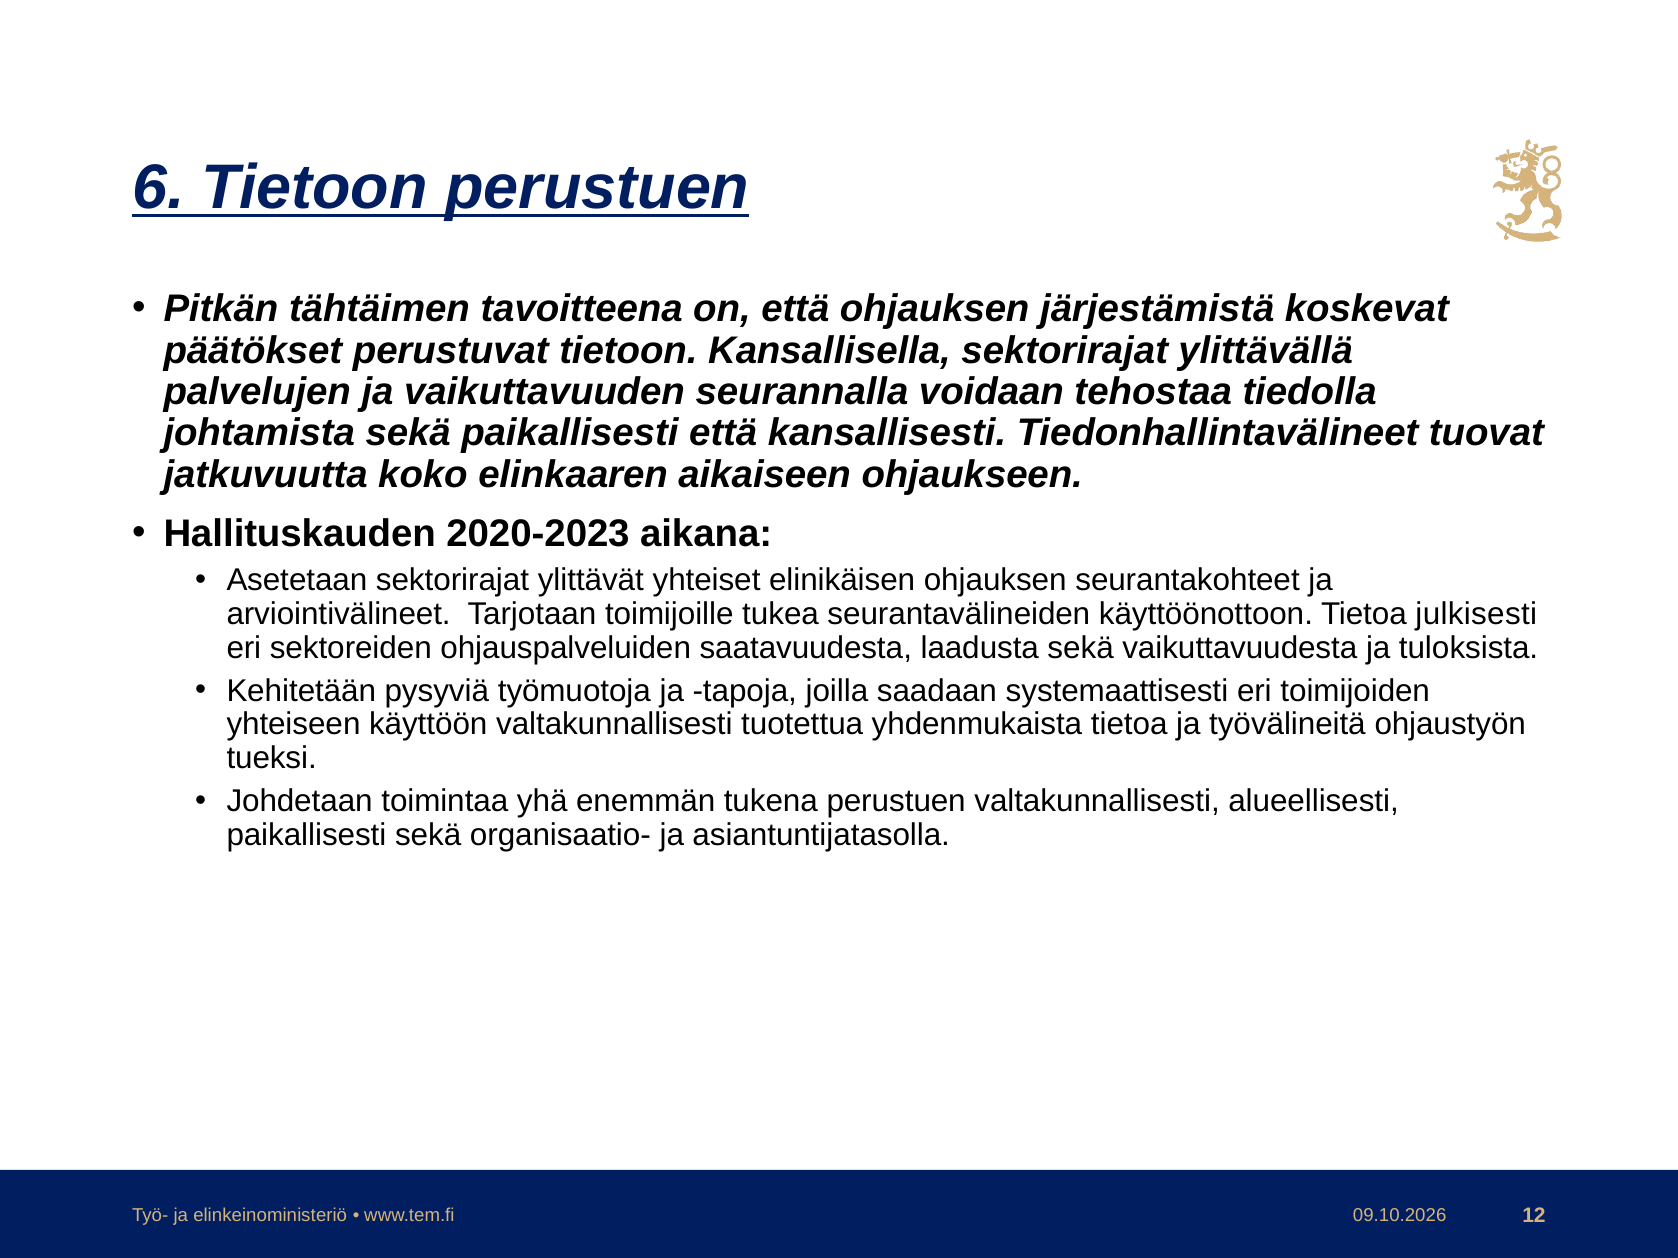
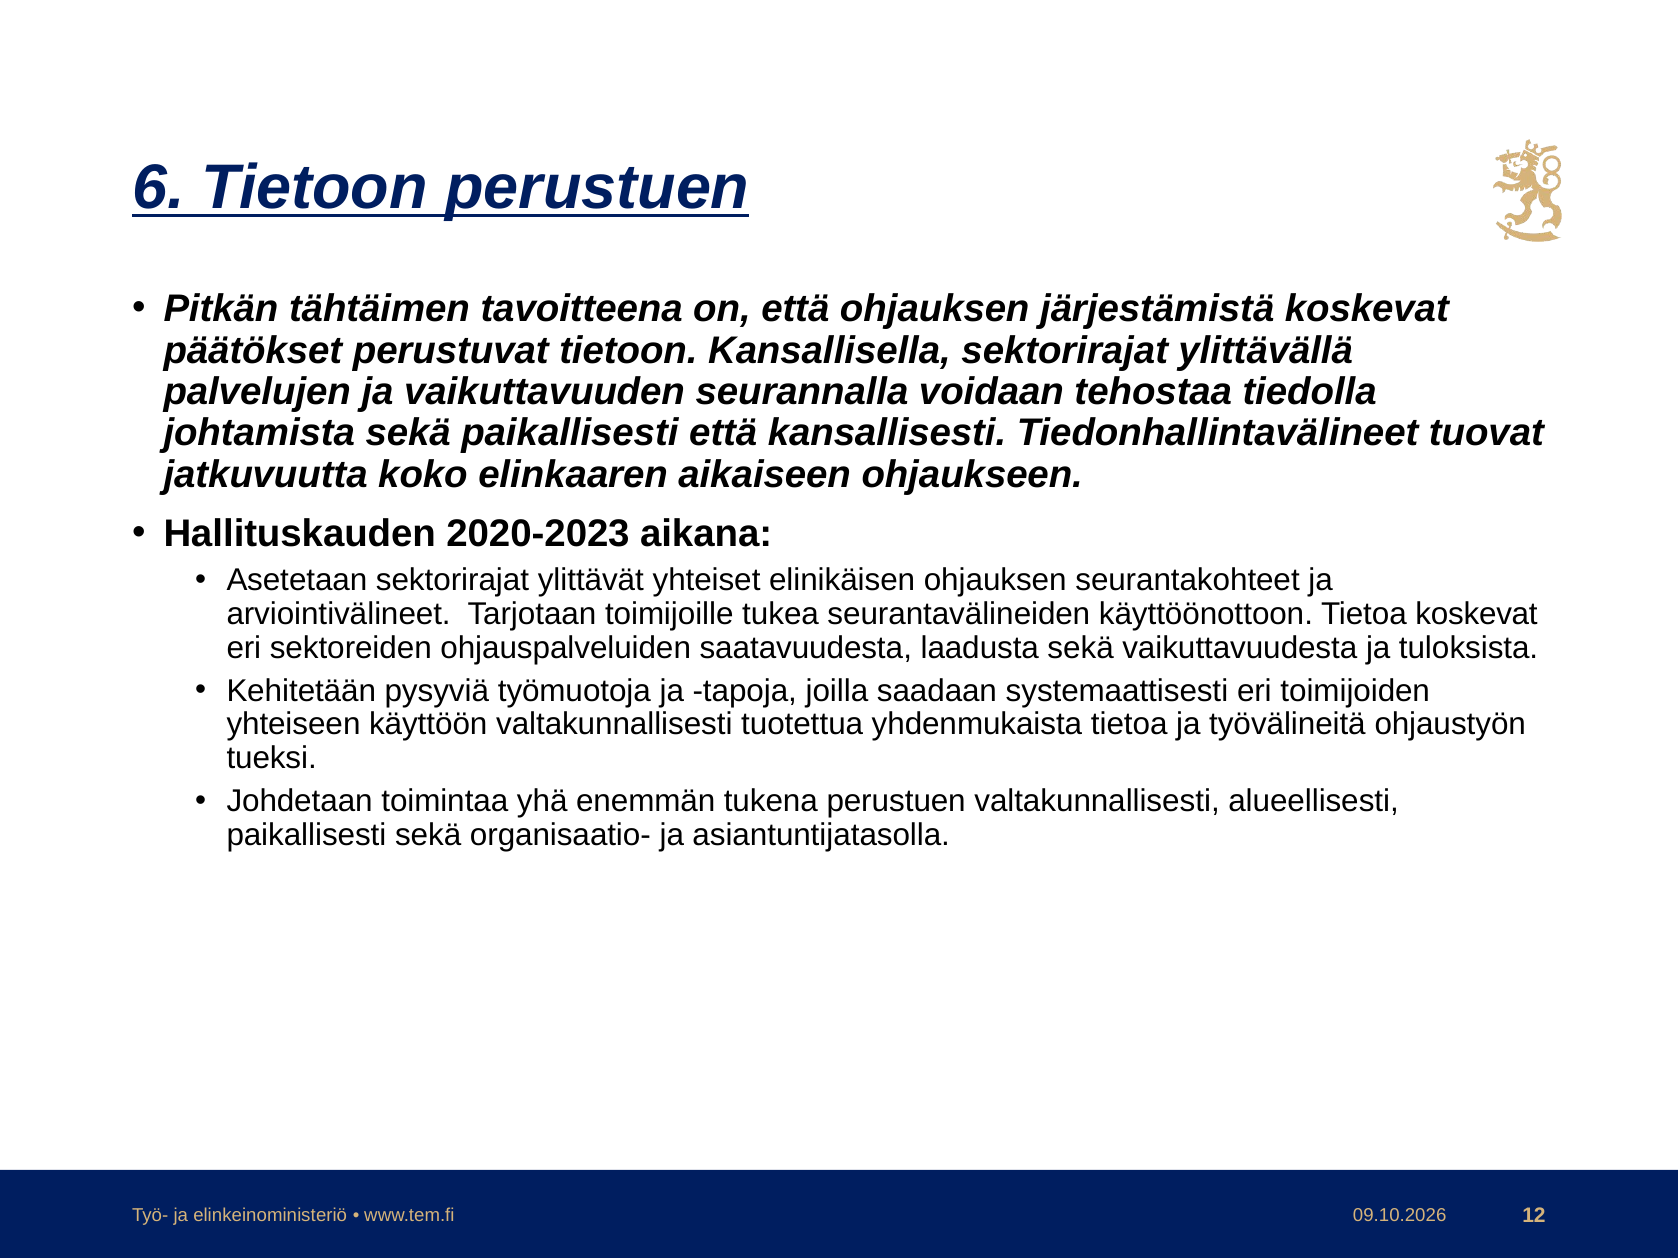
Tietoa julkisesti: julkisesti -> koskevat
